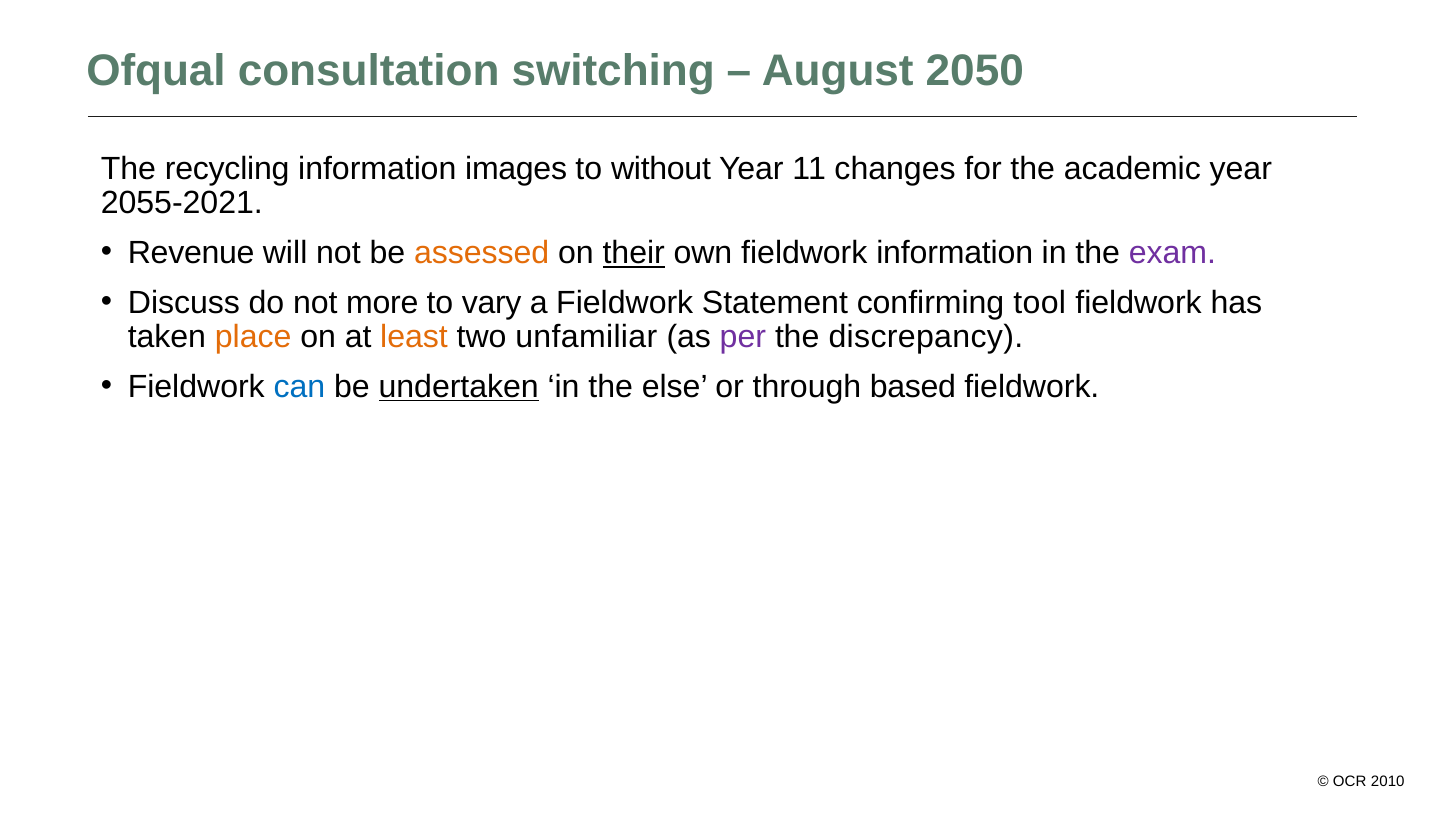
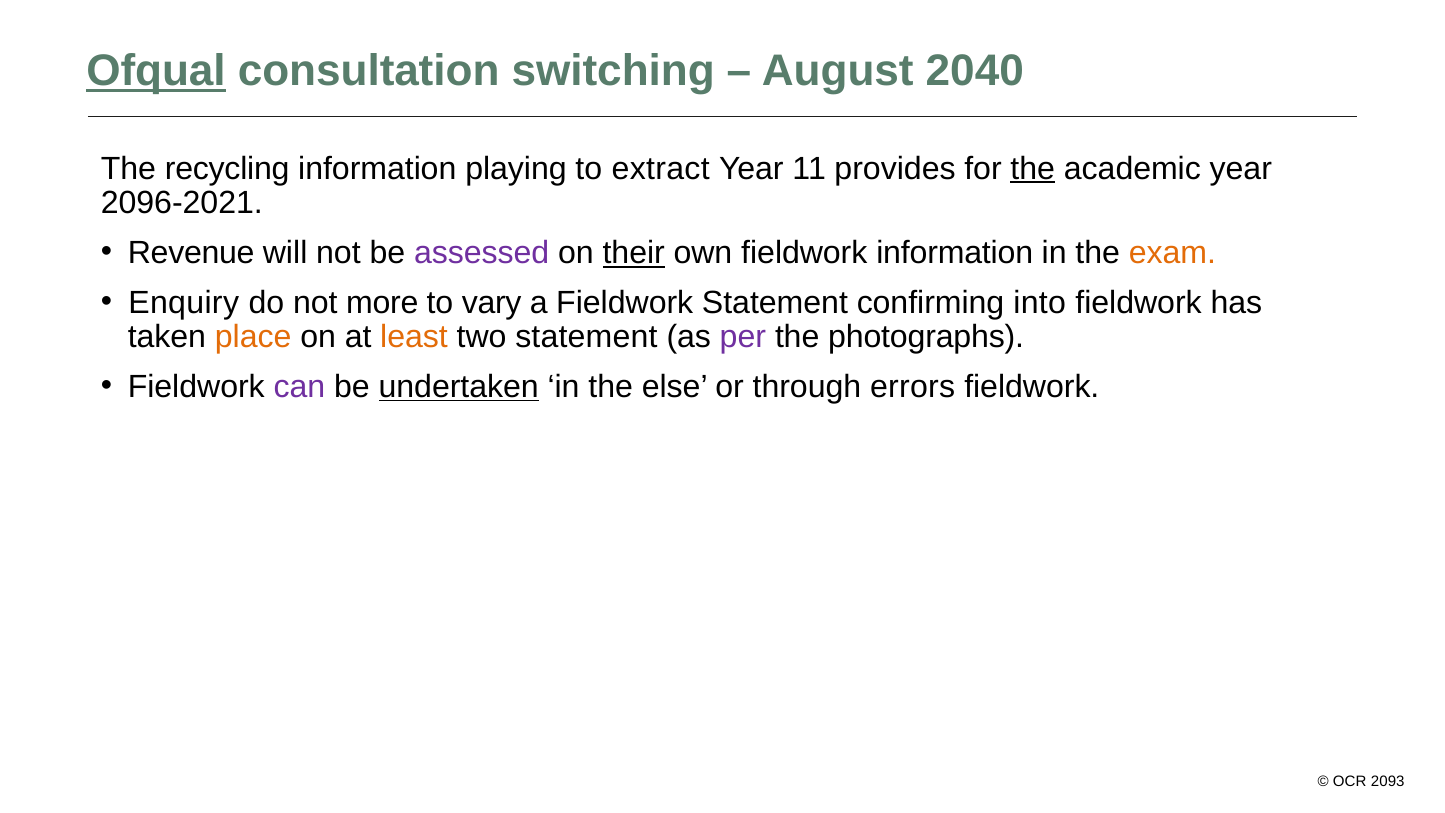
Ofqual underline: none -> present
2050: 2050 -> 2040
images: images -> playing
without: without -> extract
changes: changes -> provides
the at (1033, 168) underline: none -> present
2055-2021: 2055-2021 -> 2096-2021
assessed colour: orange -> purple
exam colour: purple -> orange
Discuss: Discuss -> Enquiry
tool: tool -> into
two unfamiliar: unfamiliar -> statement
discrepancy: discrepancy -> photographs
can colour: blue -> purple
based: based -> errors
2010: 2010 -> 2093
